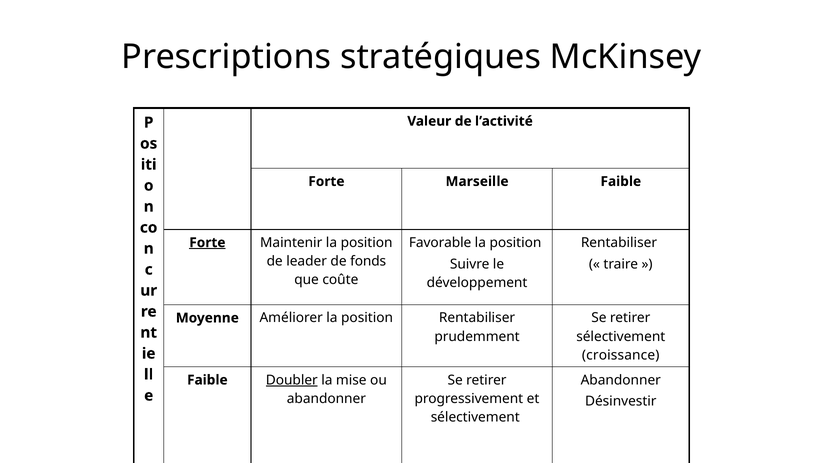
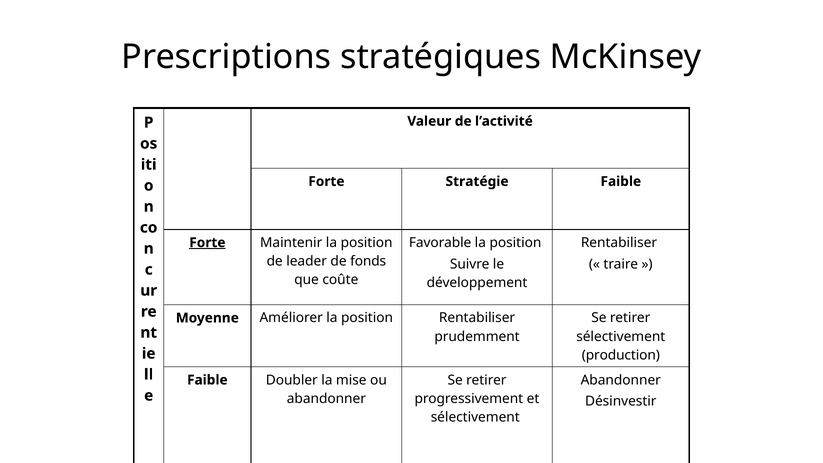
Marseille: Marseille -> Stratégie
croissance: croissance -> production
Doubler underline: present -> none
